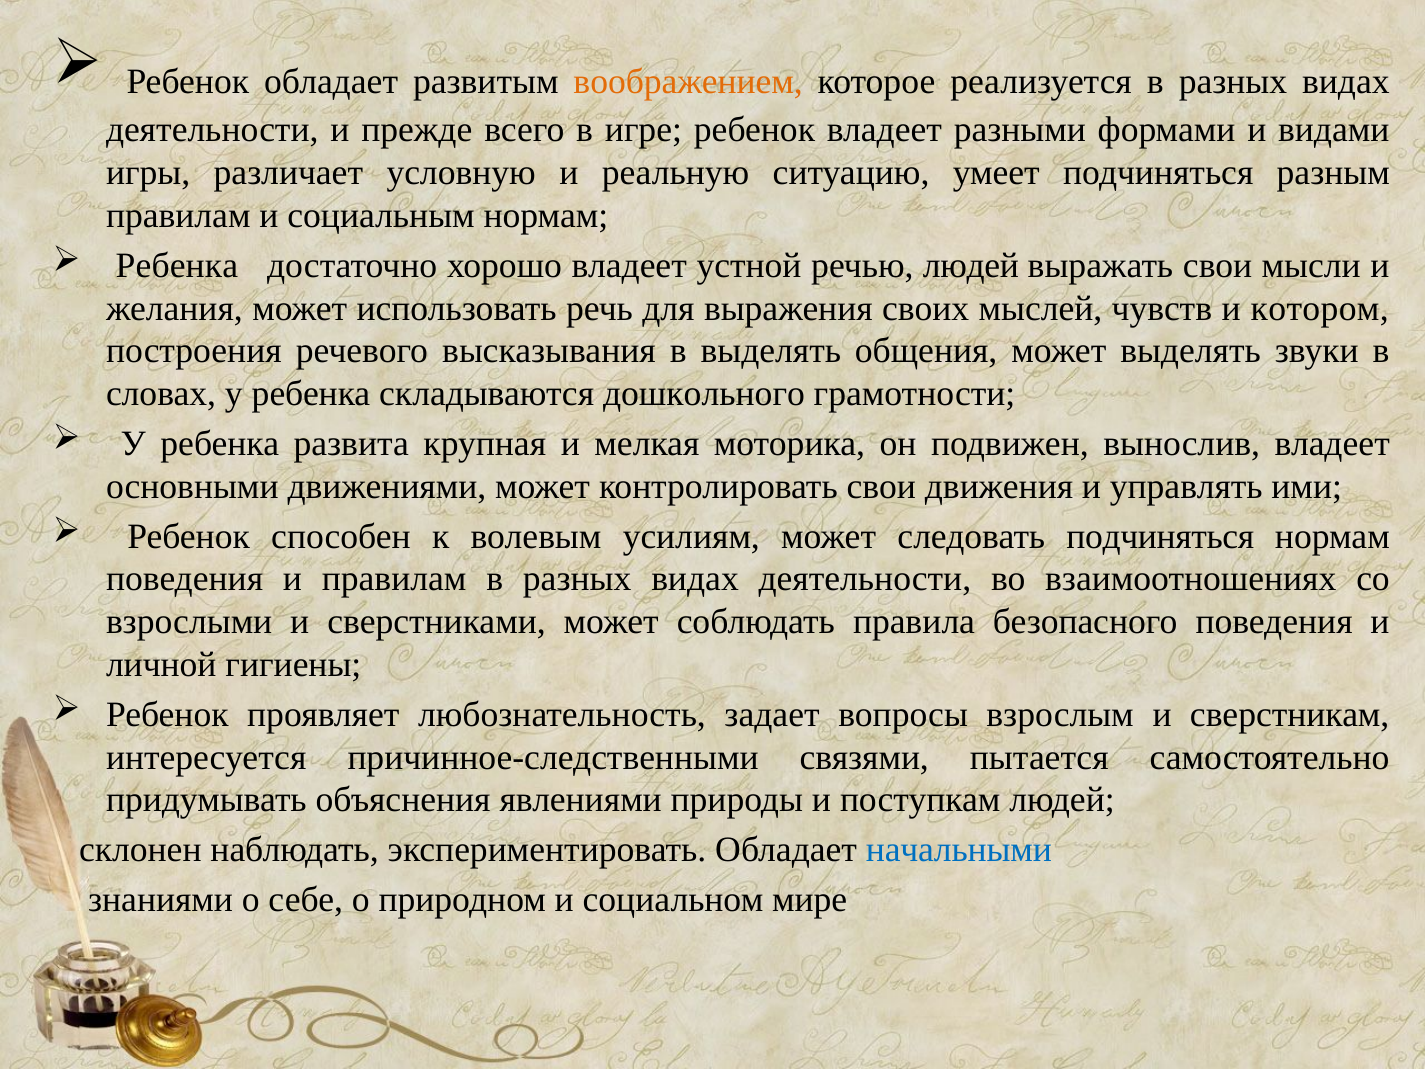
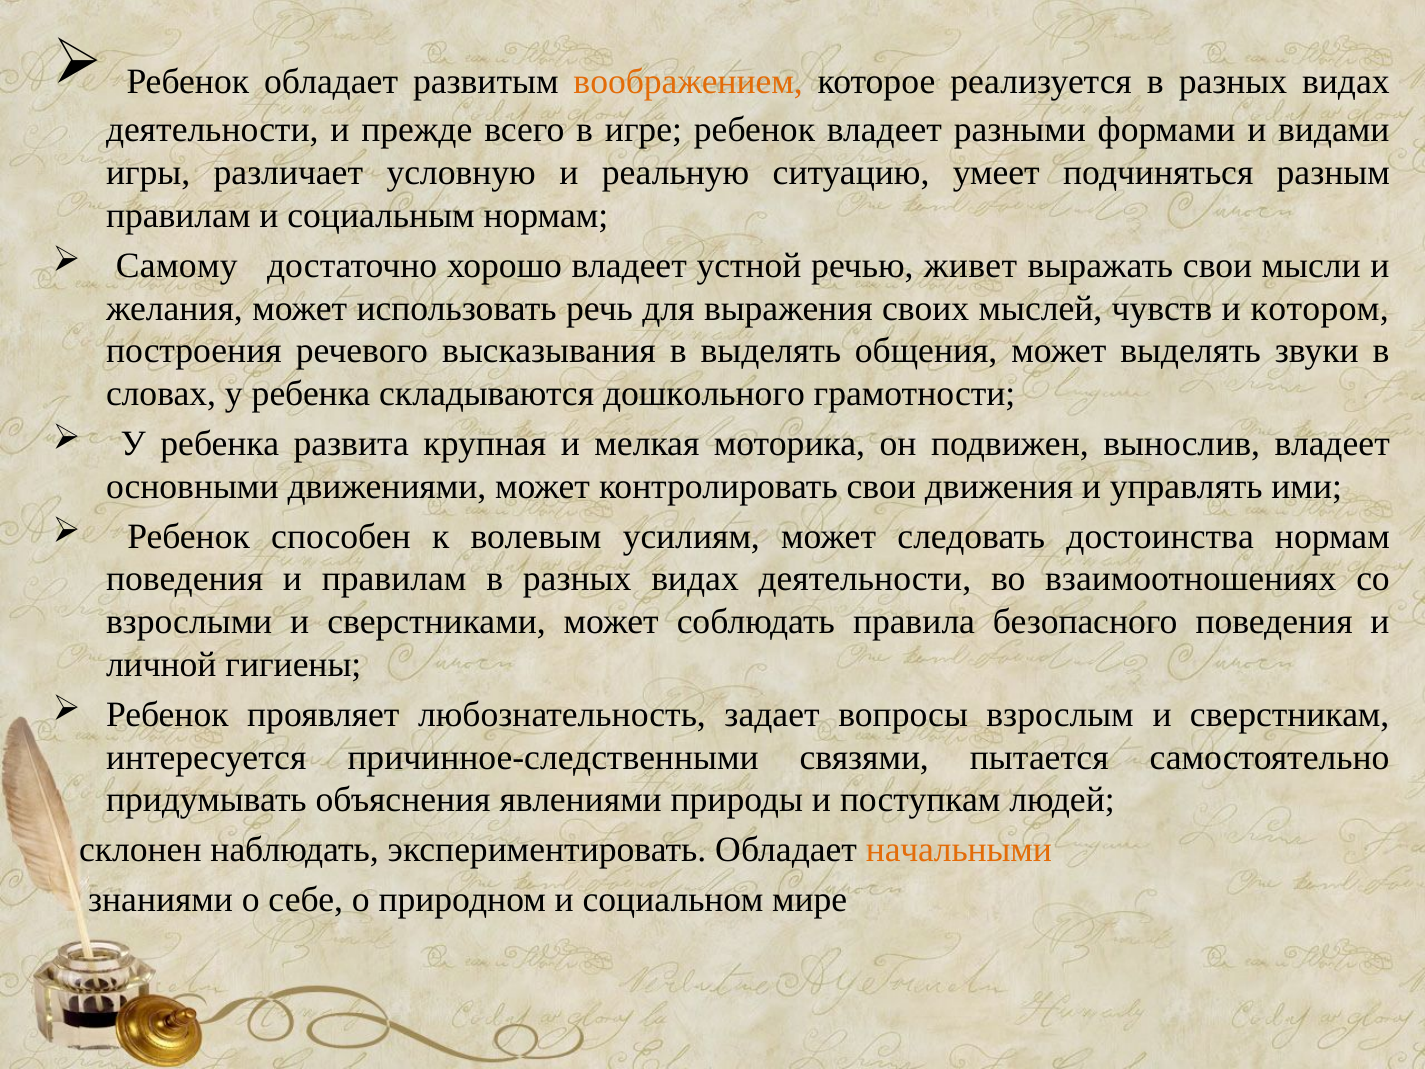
Ребенка at (177, 265): Ребенка -> Самому
речью людей: людей -> живет
следовать подчиняться: подчиняться -> достоинства
начальными colour: blue -> orange
